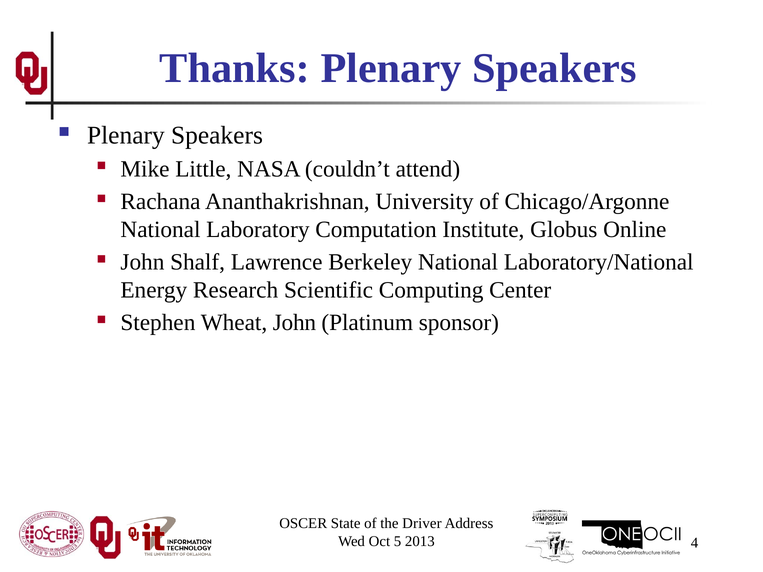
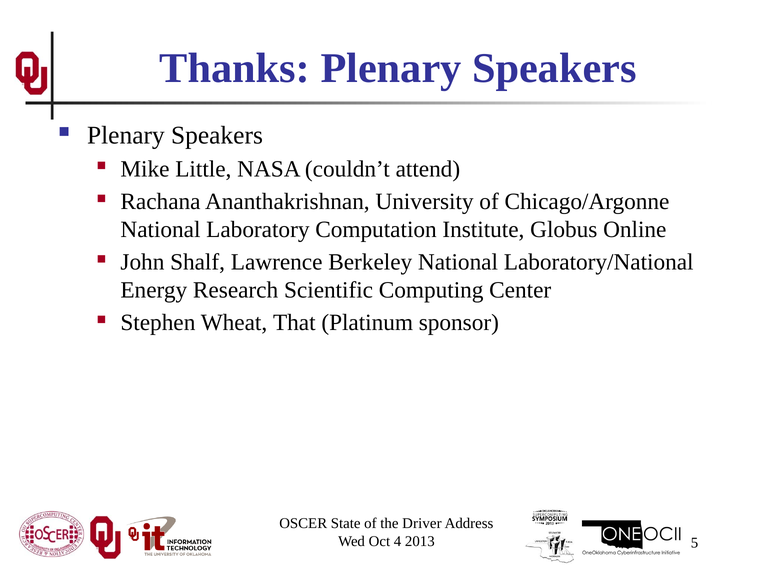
Wheat John: John -> That
5: 5 -> 4
4: 4 -> 5
